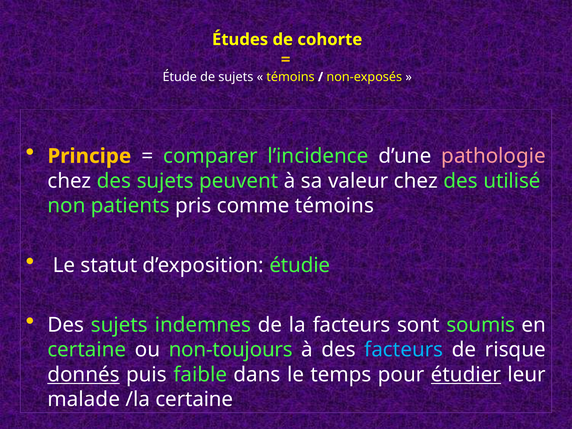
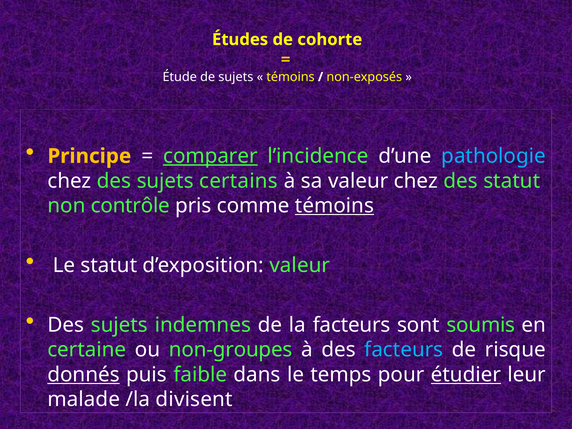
comparer underline: none -> present
pathologie colour: pink -> light blue
peuvent: peuvent -> certains
des utilisé: utilisé -> statut
patients: patients -> contrôle
témoins at (334, 206) underline: none -> present
d’exposition étudie: étudie -> valeur
non-toujours: non-toujours -> non-groupes
/la certaine: certaine -> divisent
